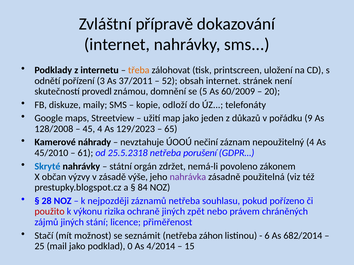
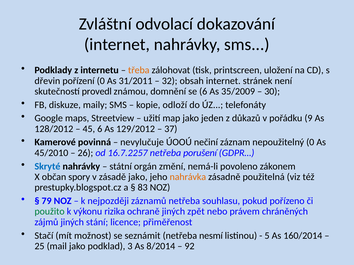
přípravě: přípravě -> odvolací
odnětí: odnětí -> dřevin
pořízení 3: 3 -> 0
37/2011: 37/2011 -> 31/2011
52: 52 -> 32
se 5: 5 -> 6
60/2009: 60/2009 -> 35/2009
20: 20 -> 30
128/2008: 128/2008 -> 128/2012
45 4: 4 -> 6
129/2023: 129/2023 -> 129/2012
65: 65 -> 37
náhrady: náhrady -> povinná
nevztahuje: nevztahuje -> nevylučuje
nepoužitelný 4: 4 -> 0
61: 61 -> 26
25.5.2318: 25.5.2318 -> 16.7.2257
zdržet: zdržet -> změní
výzvy: výzvy -> spory
zásadě výše: výše -> jako
nahrávka colour: purple -> orange
84: 84 -> 83
28: 28 -> 79
použito colour: red -> green
záhon: záhon -> nesmí
6: 6 -> 5
682/2014: 682/2014 -> 160/2014
0: 0 -> 3
4/2014: 4/2014 -> 8/2014
15: 15 -> 92
